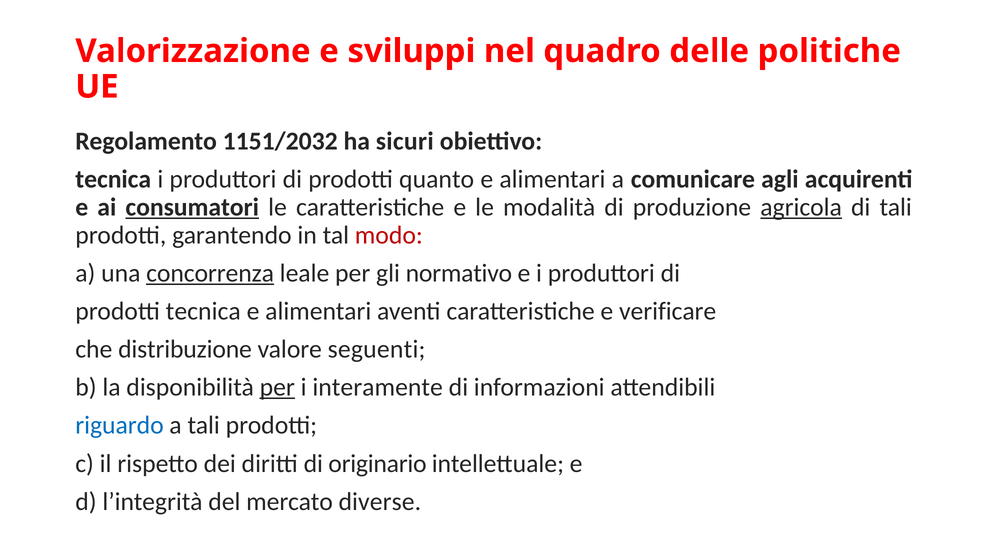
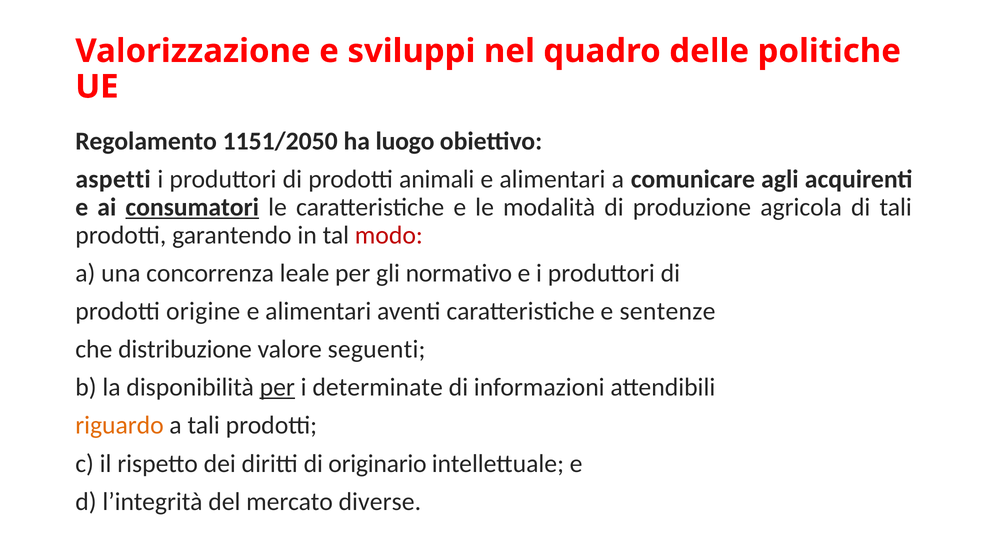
1151/2032: 1151/2032 -> 1151/2050
sicuri: sicuri -> luogo
tecnica at (113, 179): tecnica -> aspetti
quanto: quanto -> animali
agricola underline: present -> none
concorrenza underline: present -> none
prodotti tecnica: tecnica -> origine
verificare: verificare -> sentenze
interamente: interamente -> determinate
riguardo colour: blue -> orange
